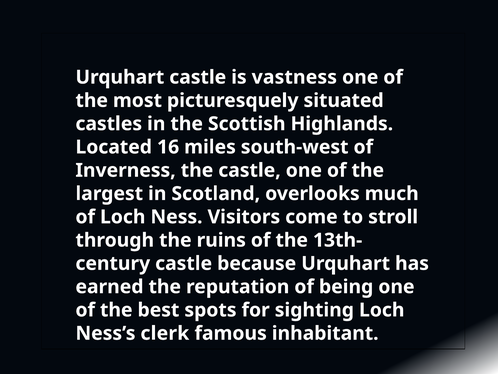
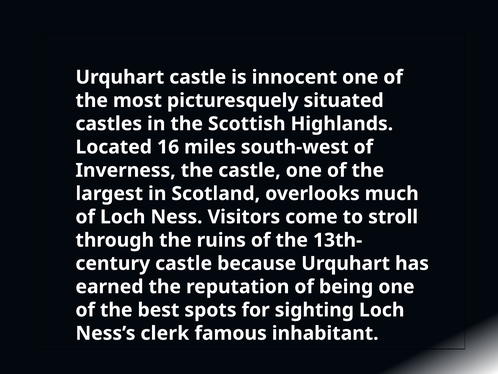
vastness: vastness -> innocent
